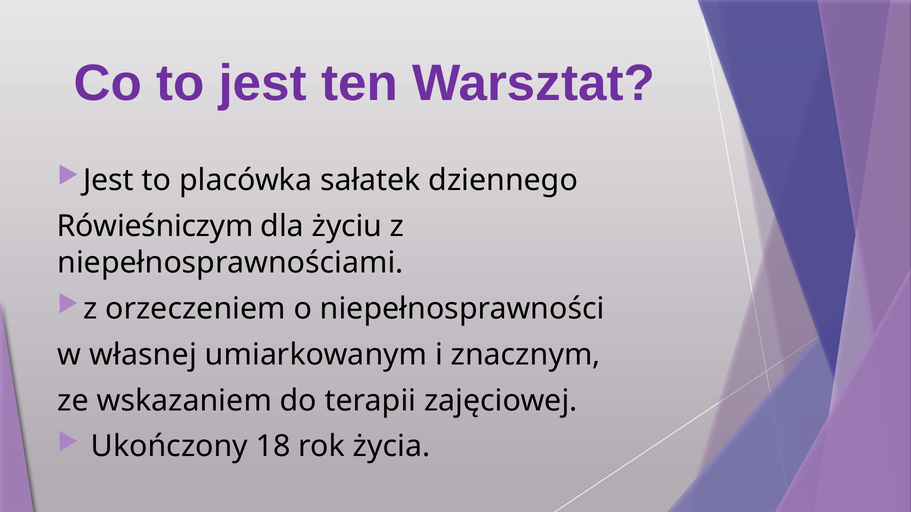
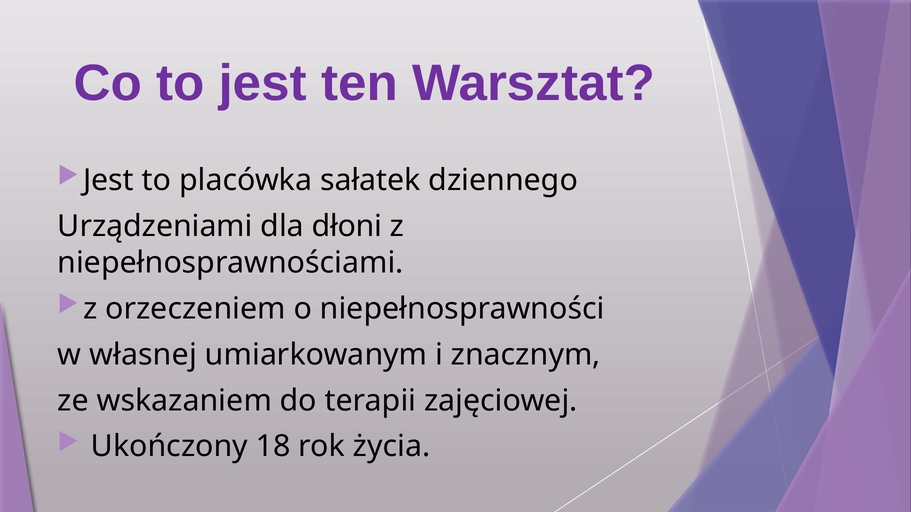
Rówieśniczym: Rówieśniczym -> Urządzeniami
życiu: życiu -> dłoni
